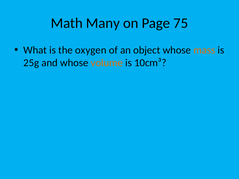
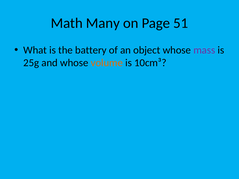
75: 75 -> 51
oxygen: oxygen -> battery
mass colour: orange -> purple
